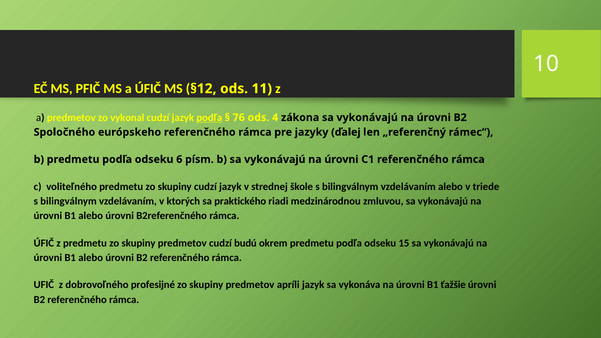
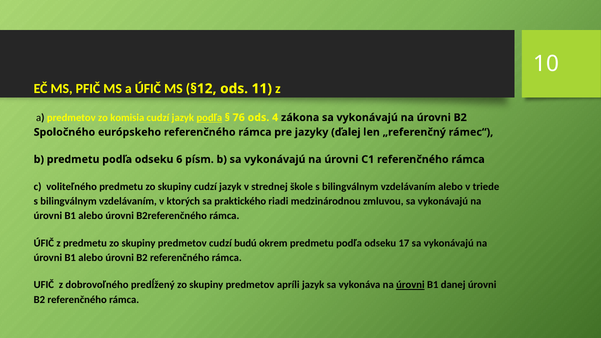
vykonal: vykonal -> komisia
15: 15 -> 17
profesijné: profesijné -> predĺžený
úrovni at (410, 285) underline: none -> present
ťažšie: ťažšie -> danej
